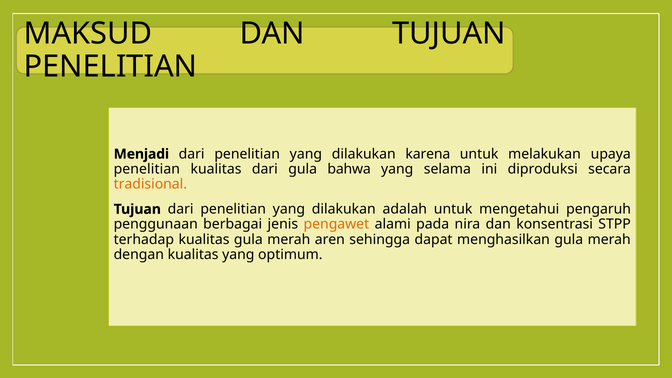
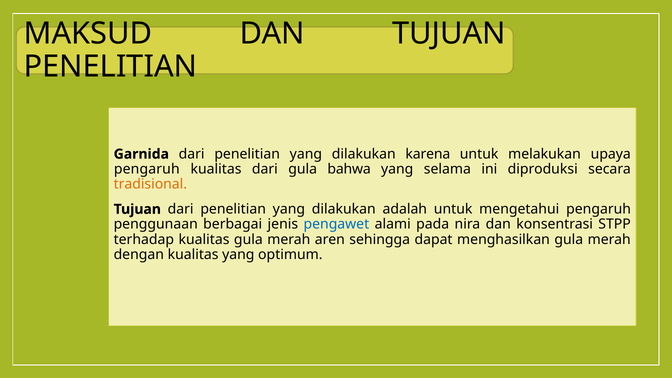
Menjadi: Menjadi -> Garnida
penelitian at (147, 169): penelitian -> pengaruh
pengawet colour: orange -> blue
